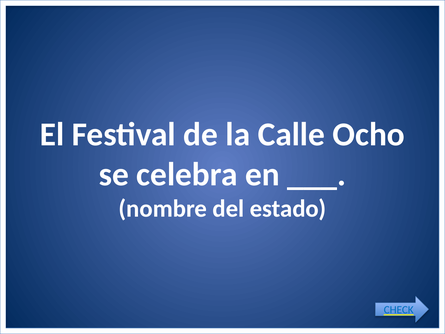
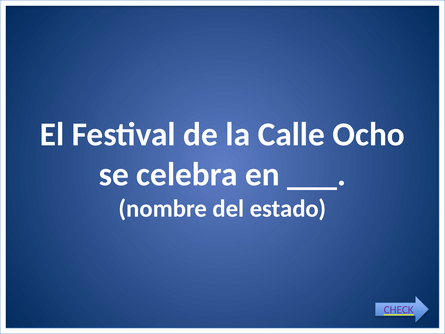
CHECK colour: blue -> purple
